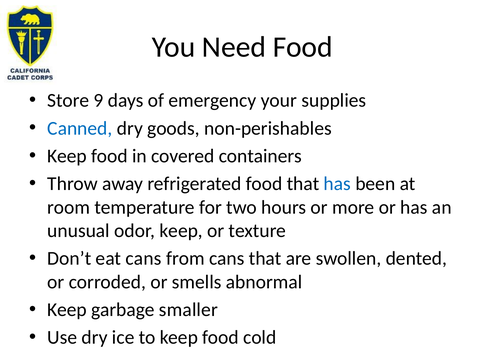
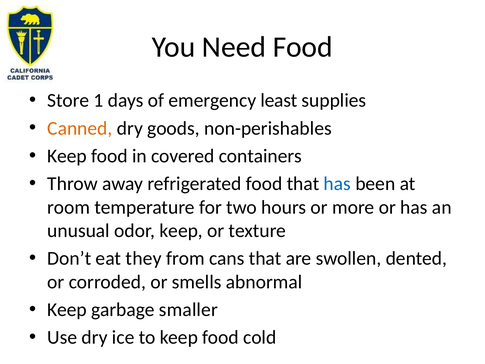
9: 9 -> 1
your: your -> least
Canned colour: blue -> orange
eat cans: cans -> they
